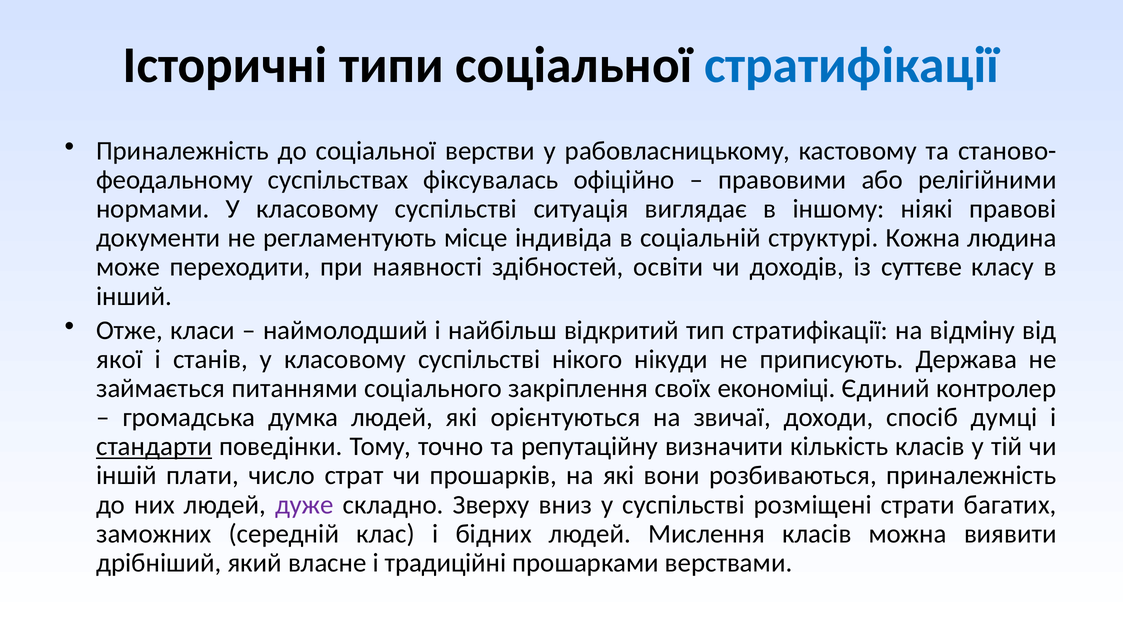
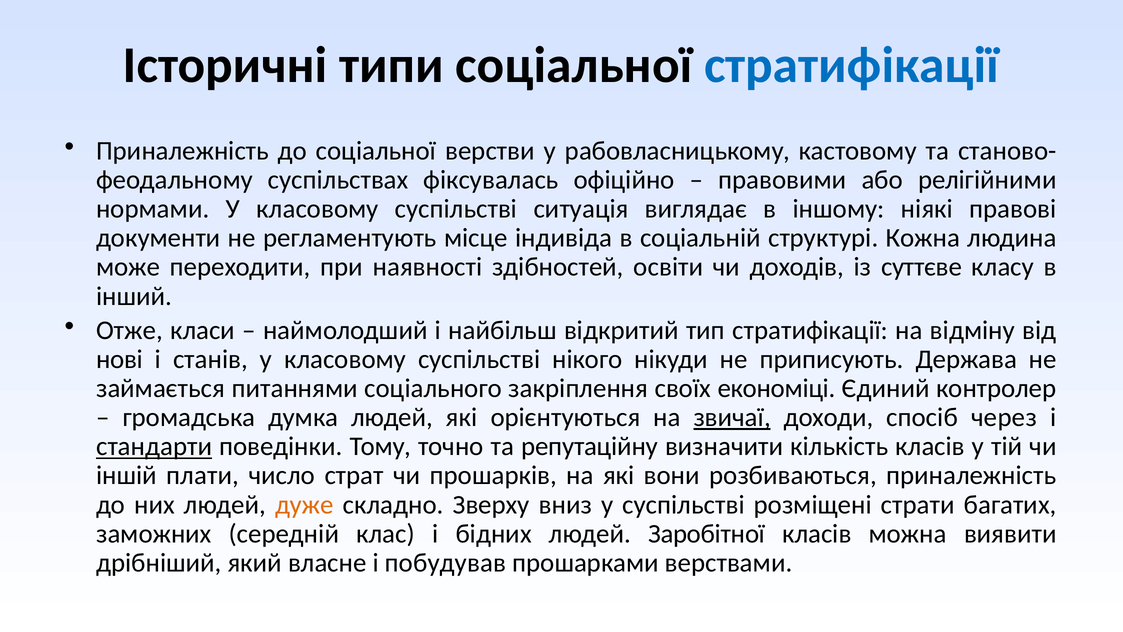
якої: якої -> нові
звичаї underline: none -> present
думці: думці -> через
дуже colour: purple -> orange
Мислення: Мислення -> Заробітної
традиційні: традиційні -> побудував
